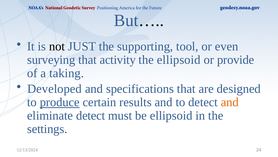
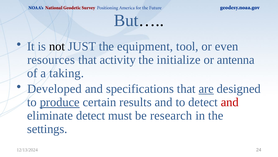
supporting: supporting -> equipment
surveying: surveying -> resources
the ellipsoid: ellipsoid -> initialize
provide: provide -> antenna
are underline: none -> present
and at (230, 102) colour: orange -> red
be ellipsoid: ellipsoid -> research
